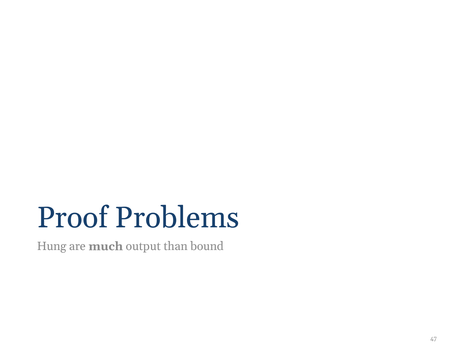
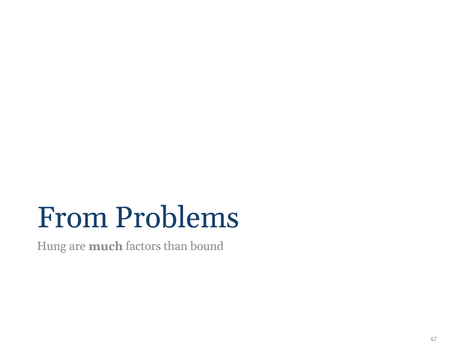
Proof: Proof -> From
output: output -> factors
